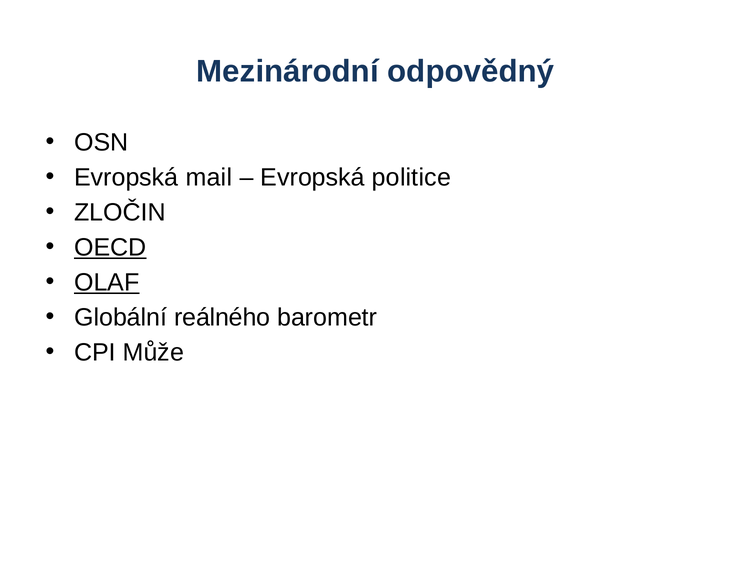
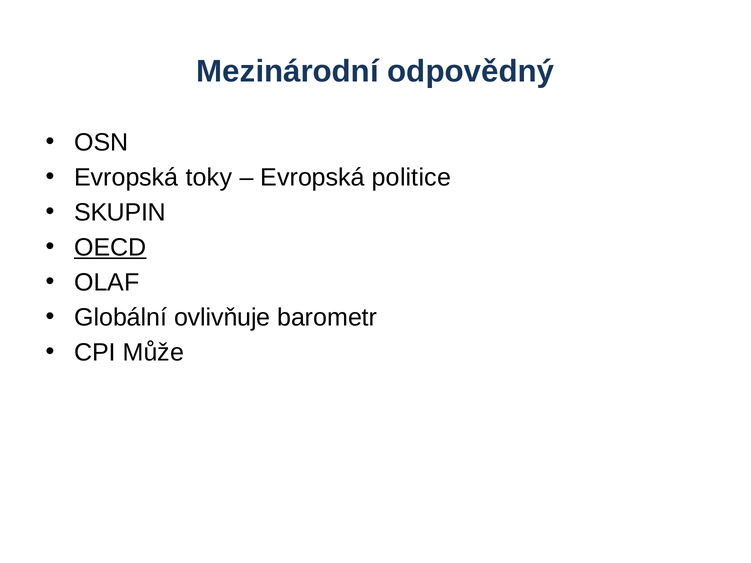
mail: mail -> toky
ZLOČIN: ZLOČIN -> SKUPIN
OLAF underline: present -> none
reálného: reálného -> ovlivňuje
